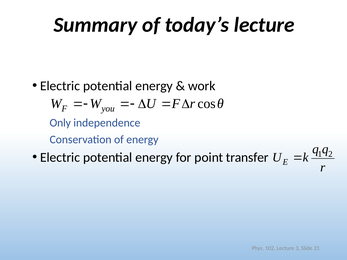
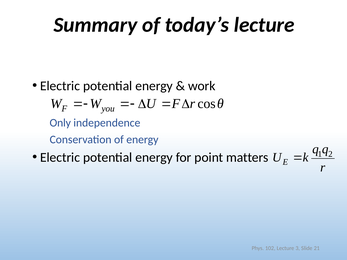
transfer: transfer -> matters
